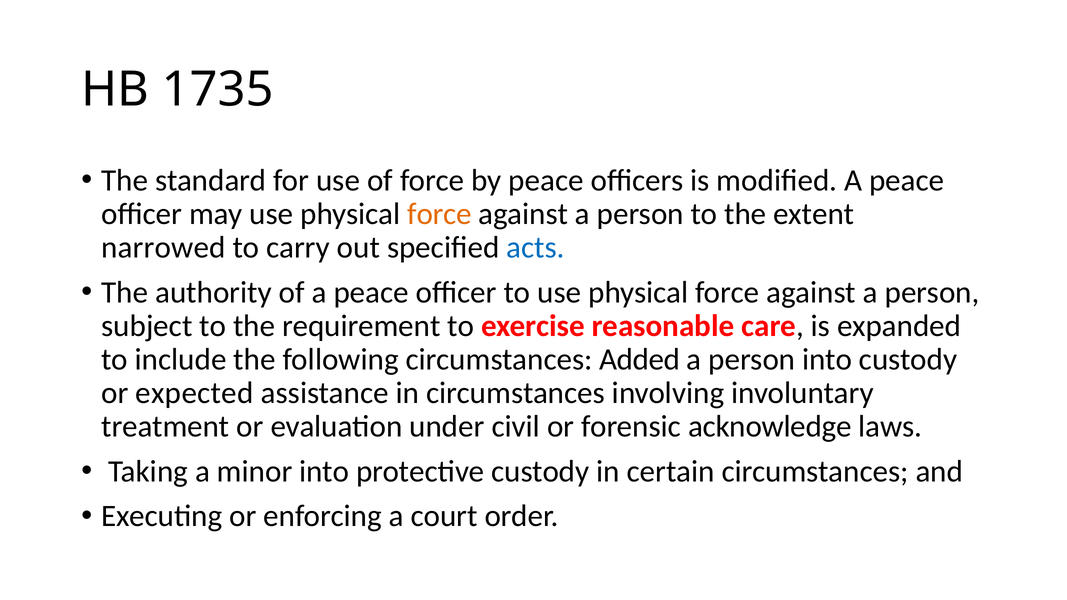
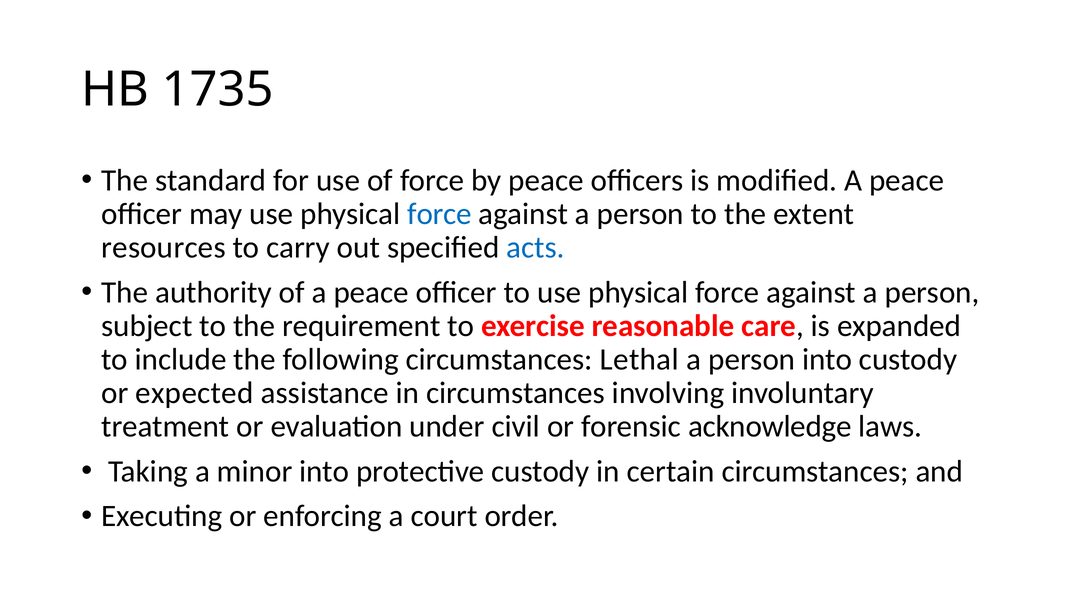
force at (440, 214) colour: orange -> blue
narrowed: narrowed -> resources
Added: Added -> Lethal
